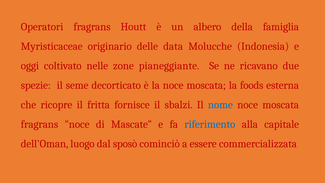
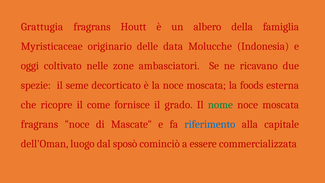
Operatori: Operatori -> Grattugia
pianeggiante: pianeggiante -> ambasciatori
fritta: fritta -> come
sbalzi: sbalzi -> grado
nome colour: blue -> green
